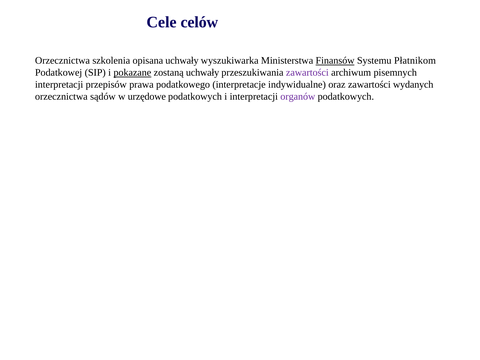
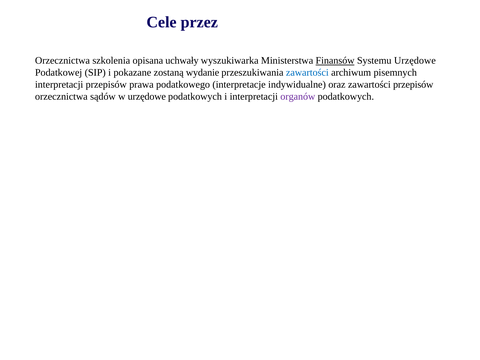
celów: celów -> przez
Systemu Płatnikom: Płatnikom -> Urzędowe
pokazane underline: present -> none
zostaną uchwały: uchwały -> wydanie
zawartości at (307, 73) colour: purple -> blue
zawartości wydanych: wydanych -> przepisów
